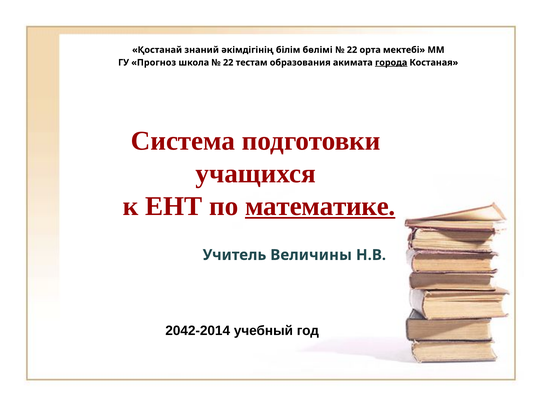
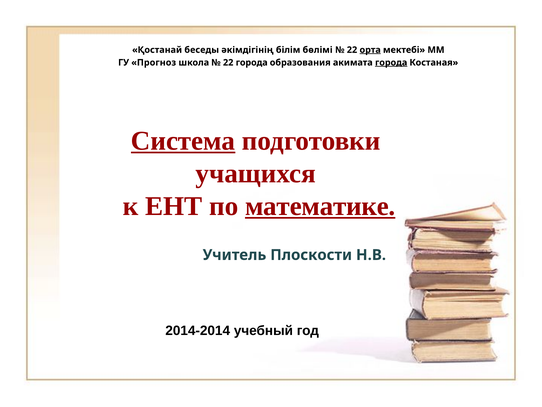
знаний: знаний -> беседы
орта underline: none -> present
22 тестам: тестам -> города
Система underline: none -> present
Величины: Величины -> Плоскости
2042-2014: 2042-2014 -> 2014-2014
